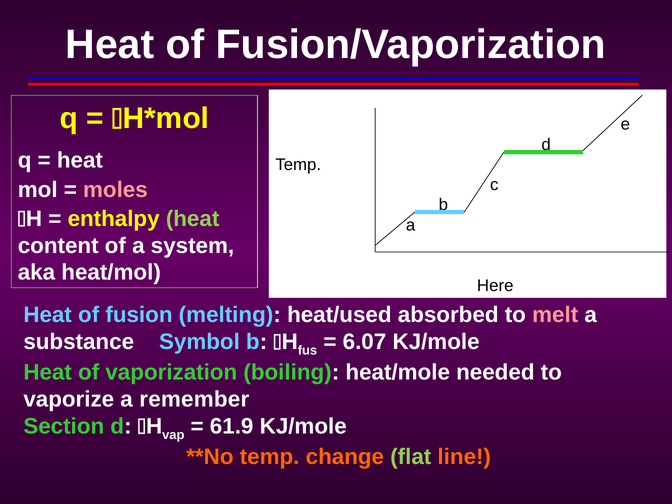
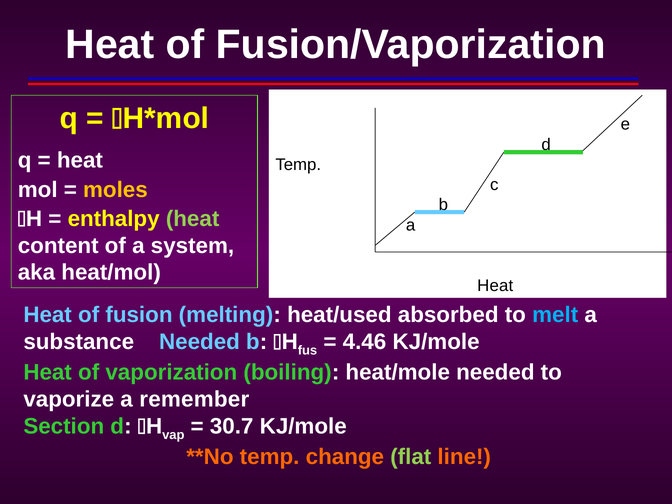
moles colour: pink -> yellow
Here at (495, 286): Here -> Heat
melt colour: pink -> light blue
substance Symbol: Symbol -> Needed
6.07: 6.07 -> 4.46
61.9: 61.9 -> 30.7
